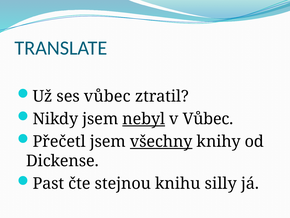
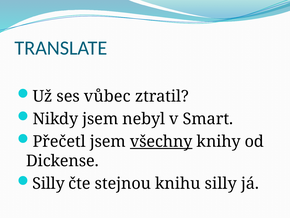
nebyl underline: present -> none
v Vůbec: Vůbec -> Smart
Past at (48, 183): Past -> Silly
